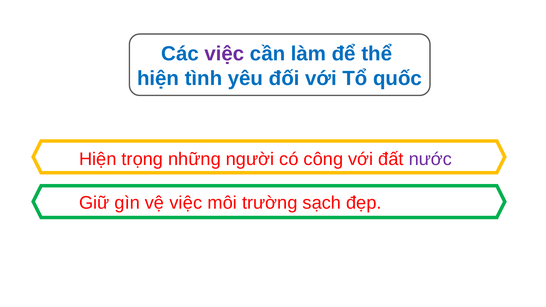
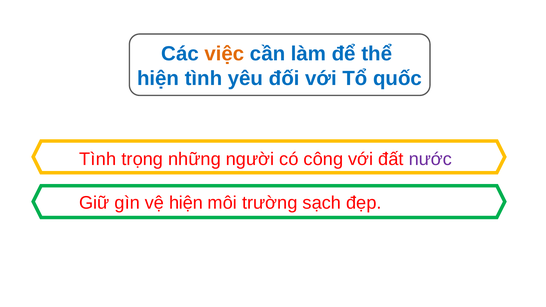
việc at (224, 54) colour: purple -> orange
Hiện at (98, 159): Hiện -> Tình
vệ việc: việc -> hiện
